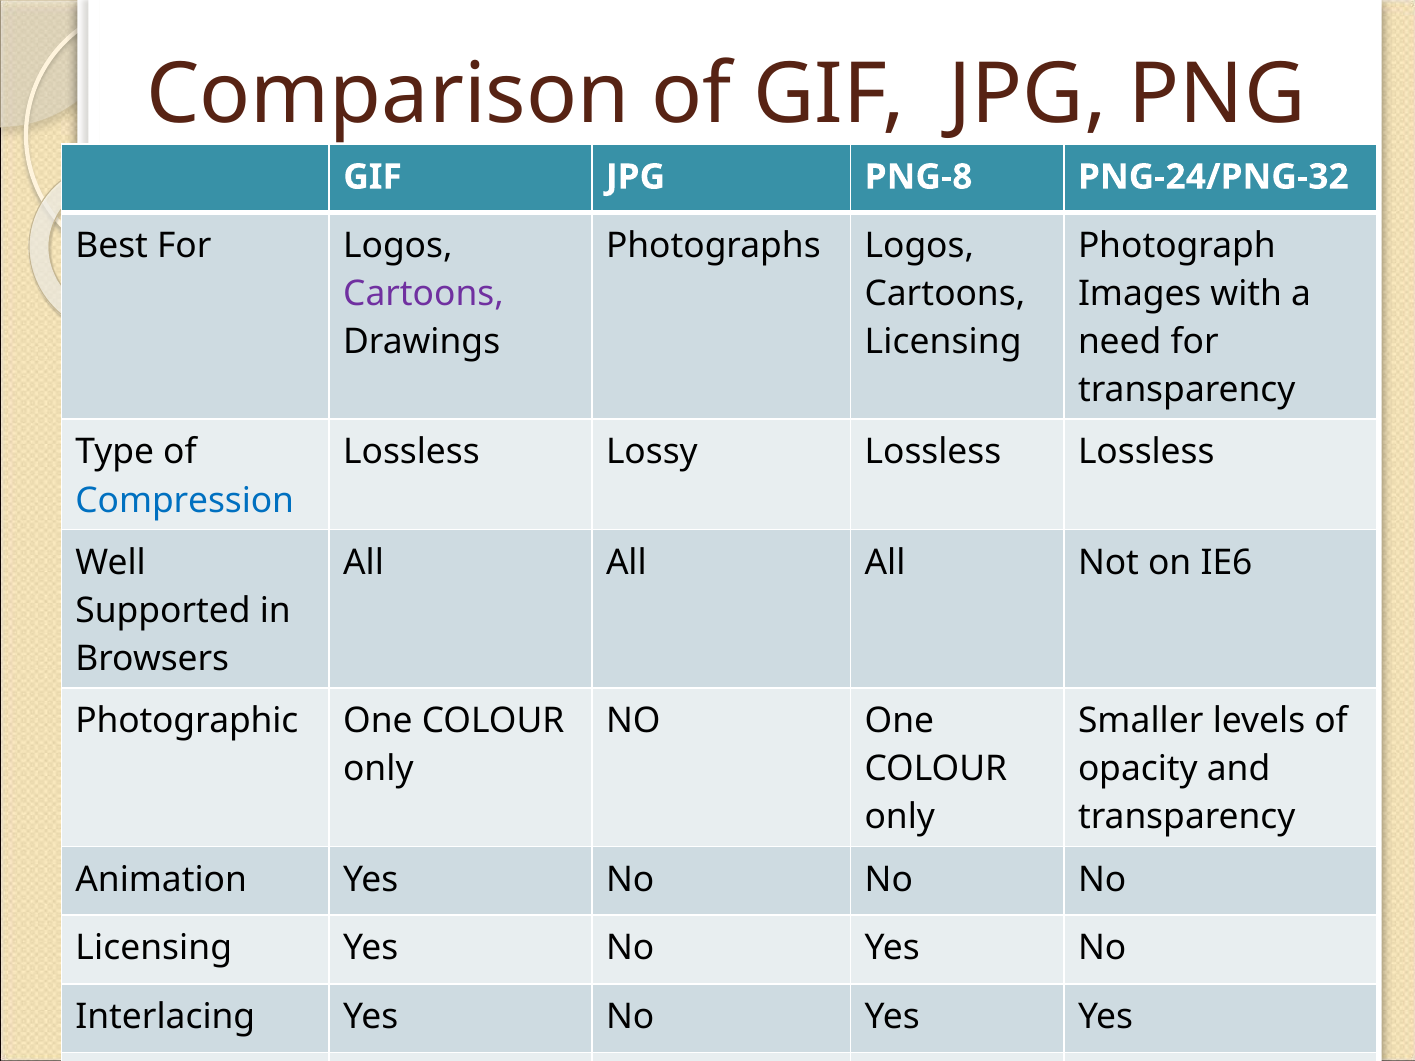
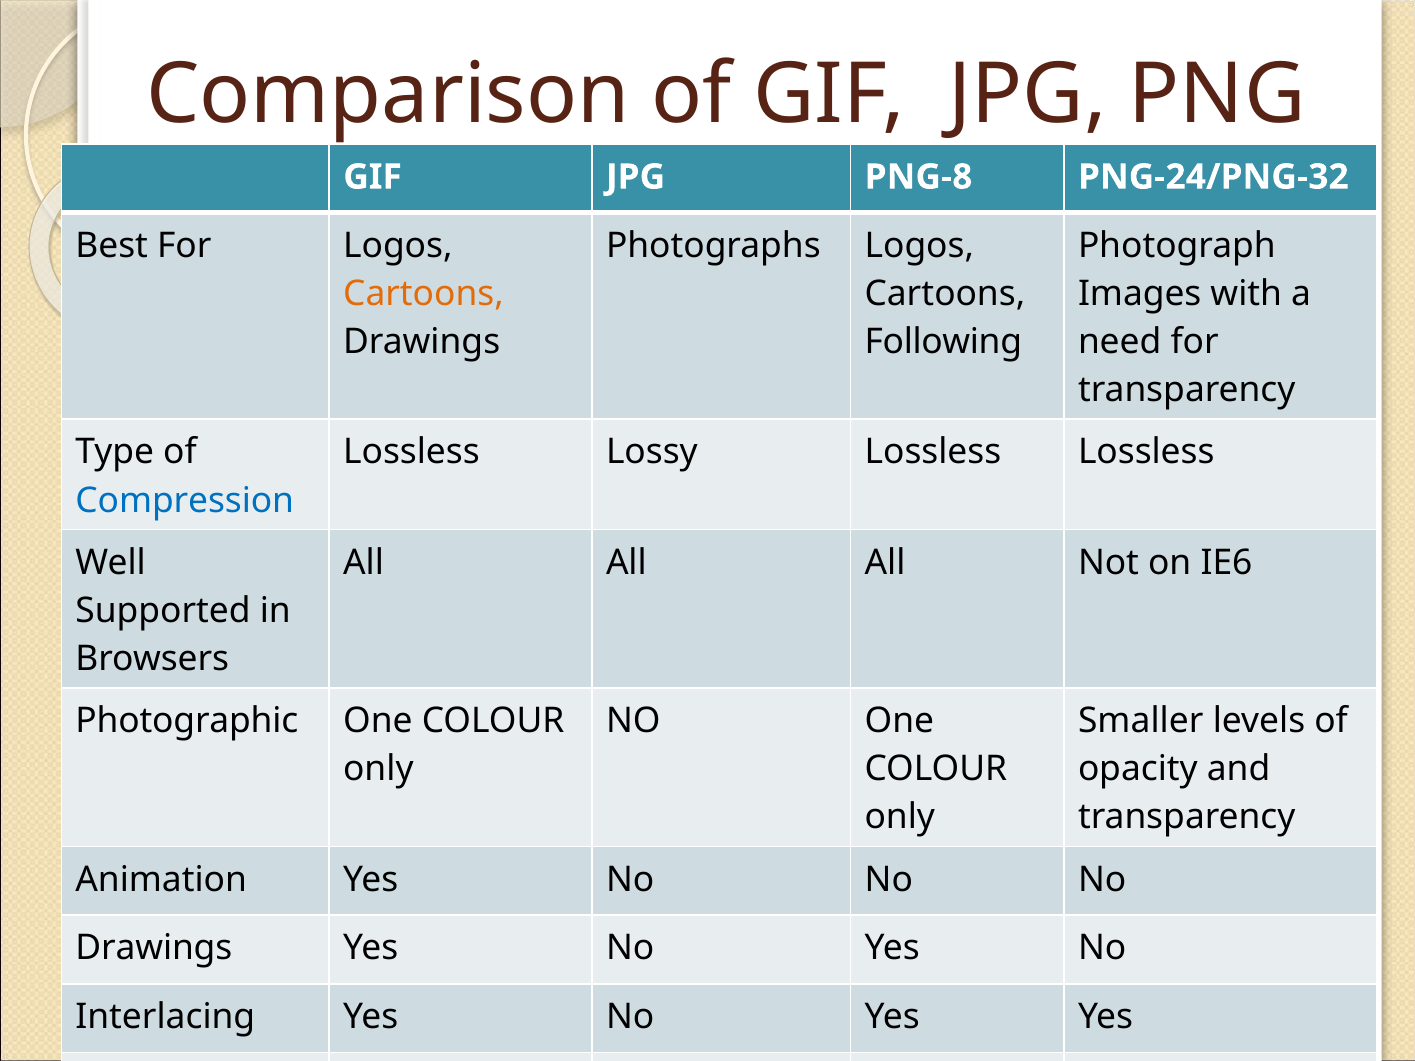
Cartoons at (423, 294) colour: purple -> orange
Licensing at (943, 342): Licensing -> Following
Licensing at (154, 948): Licensing -> Drawings
